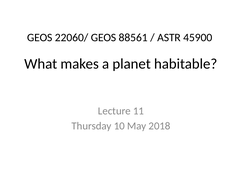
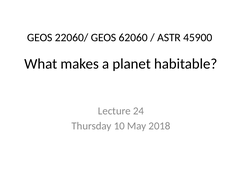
88561: 88561 -> 62060
11: 11 -> 24
